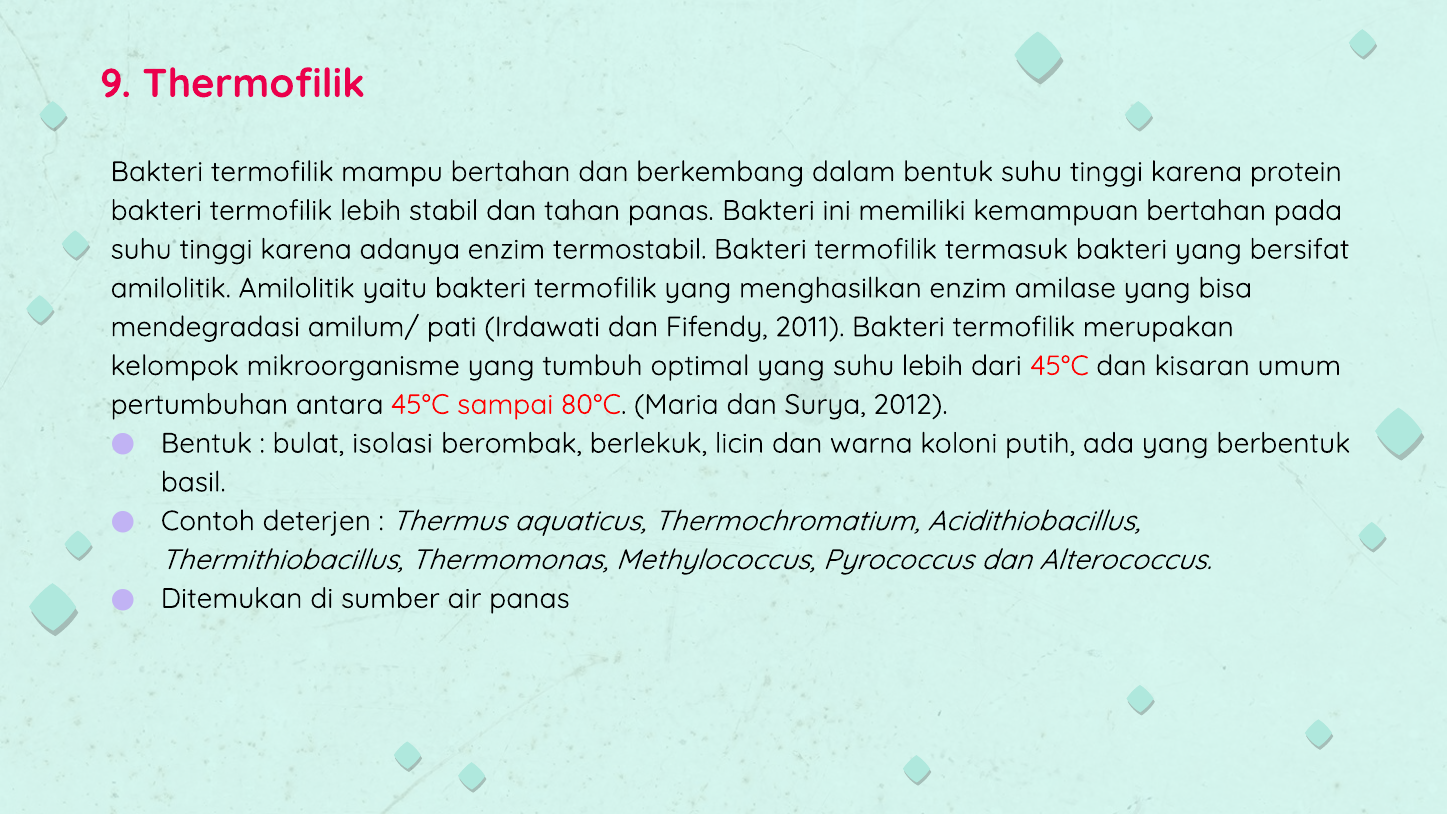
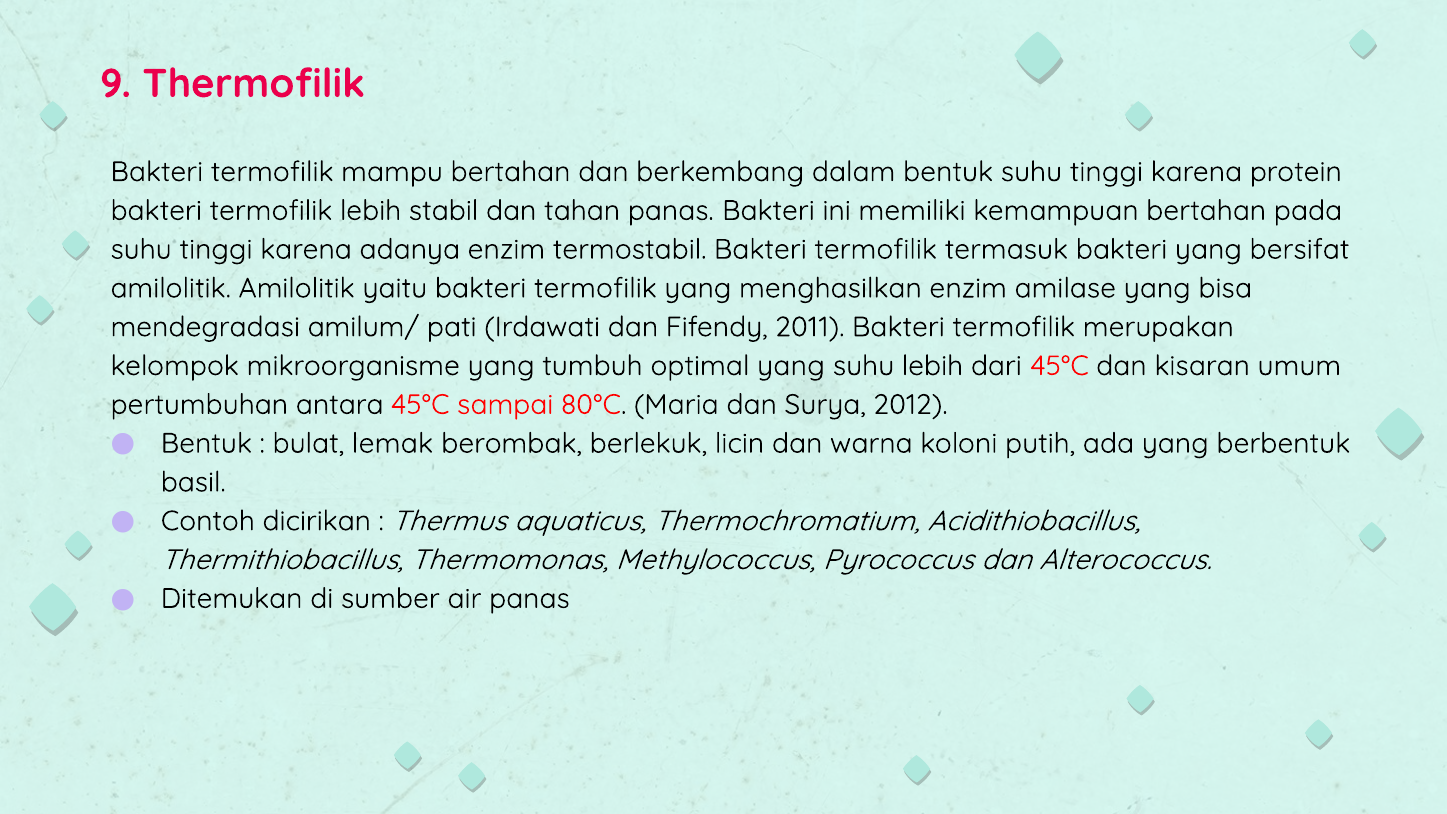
isolasi: isolasi -> lemak
deterjen: deterjen -> dicirikan
